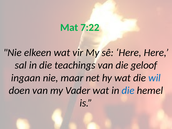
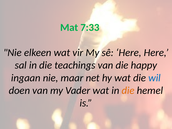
7:22: 7:22 -> 7:33
geloof: geloof -> happy
die at (128, 90) colour: blue -> orange
